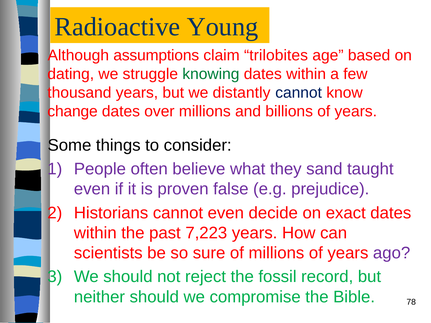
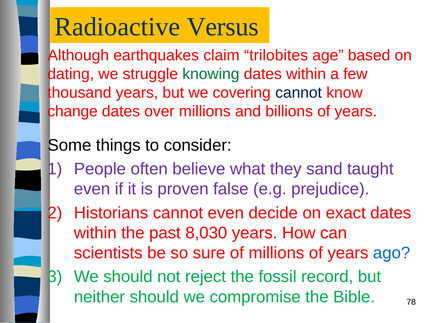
Young: Young -> Versus
assumptions: assumptions -> earthquakes
distantly: distantly -> covering
7,223: 7,223 -> 8,030
ago colour: purple -> blue
